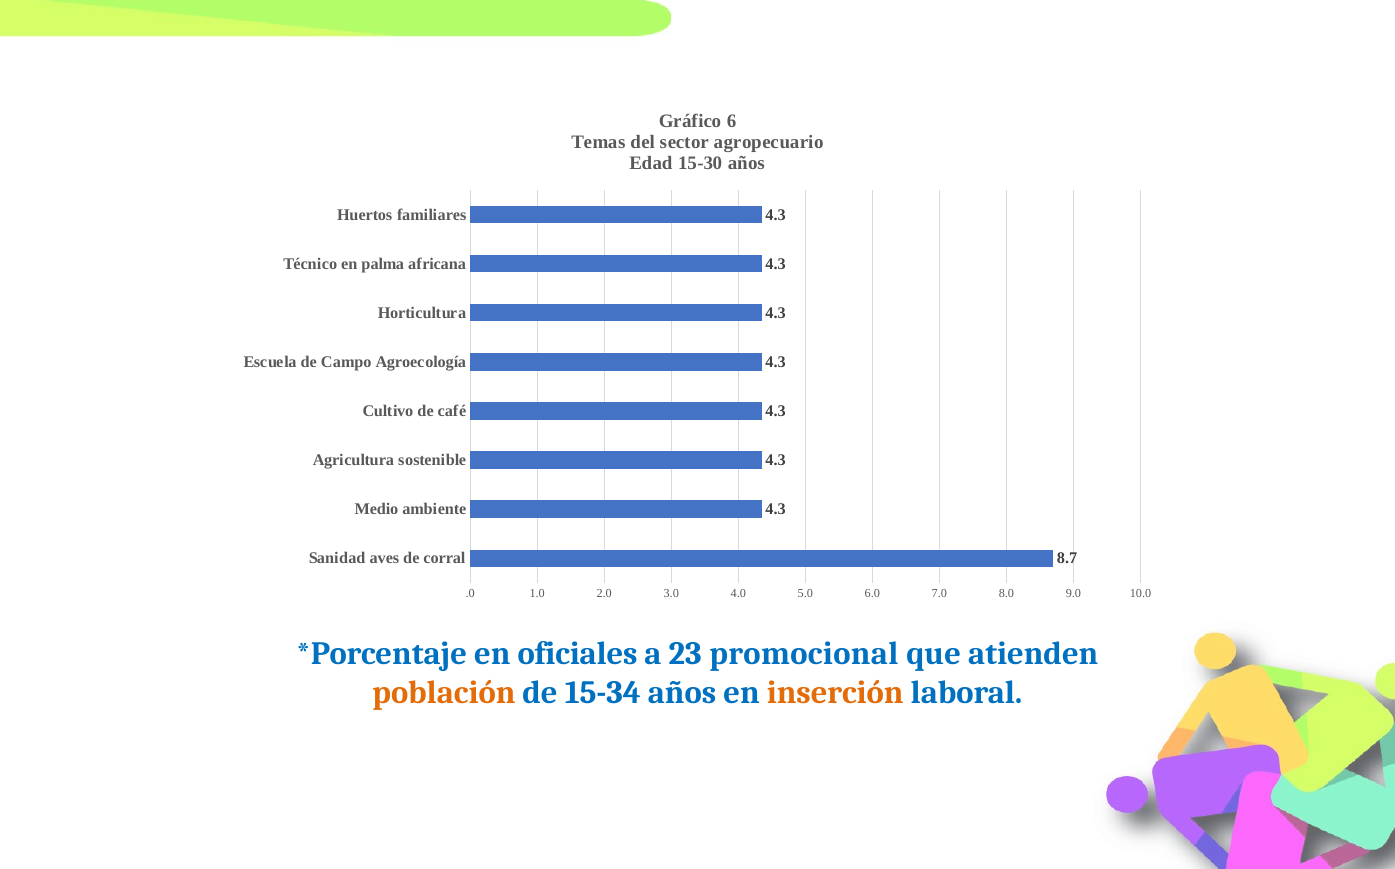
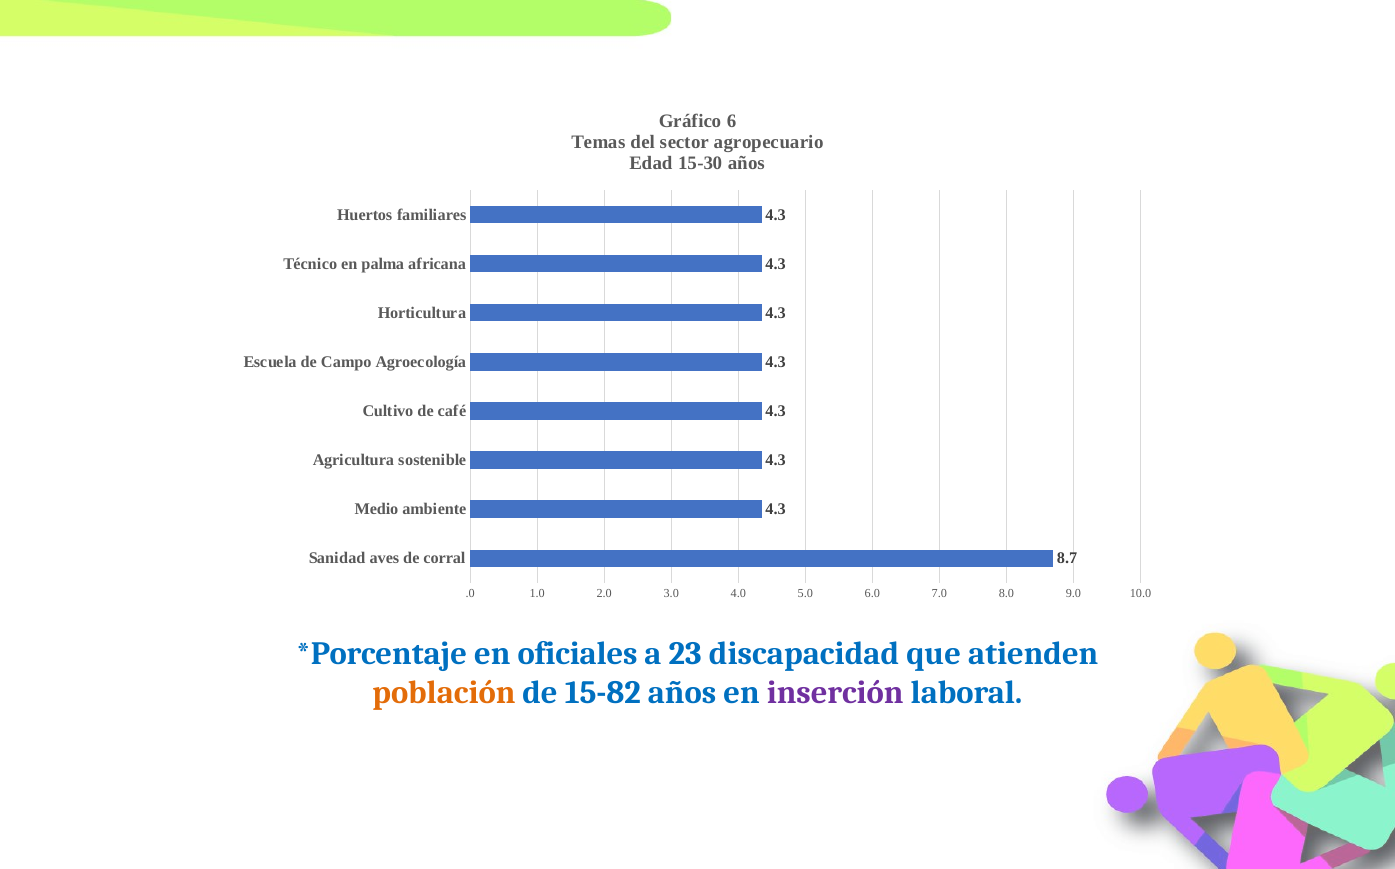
promocional: promocional -> discapacidad
15-34: 15-34 -> 15-82
inserción colour: orange -> purple
